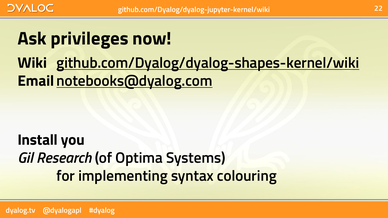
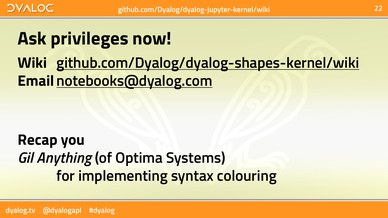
Install: Install -> Recap
Research: Research -> Anything
